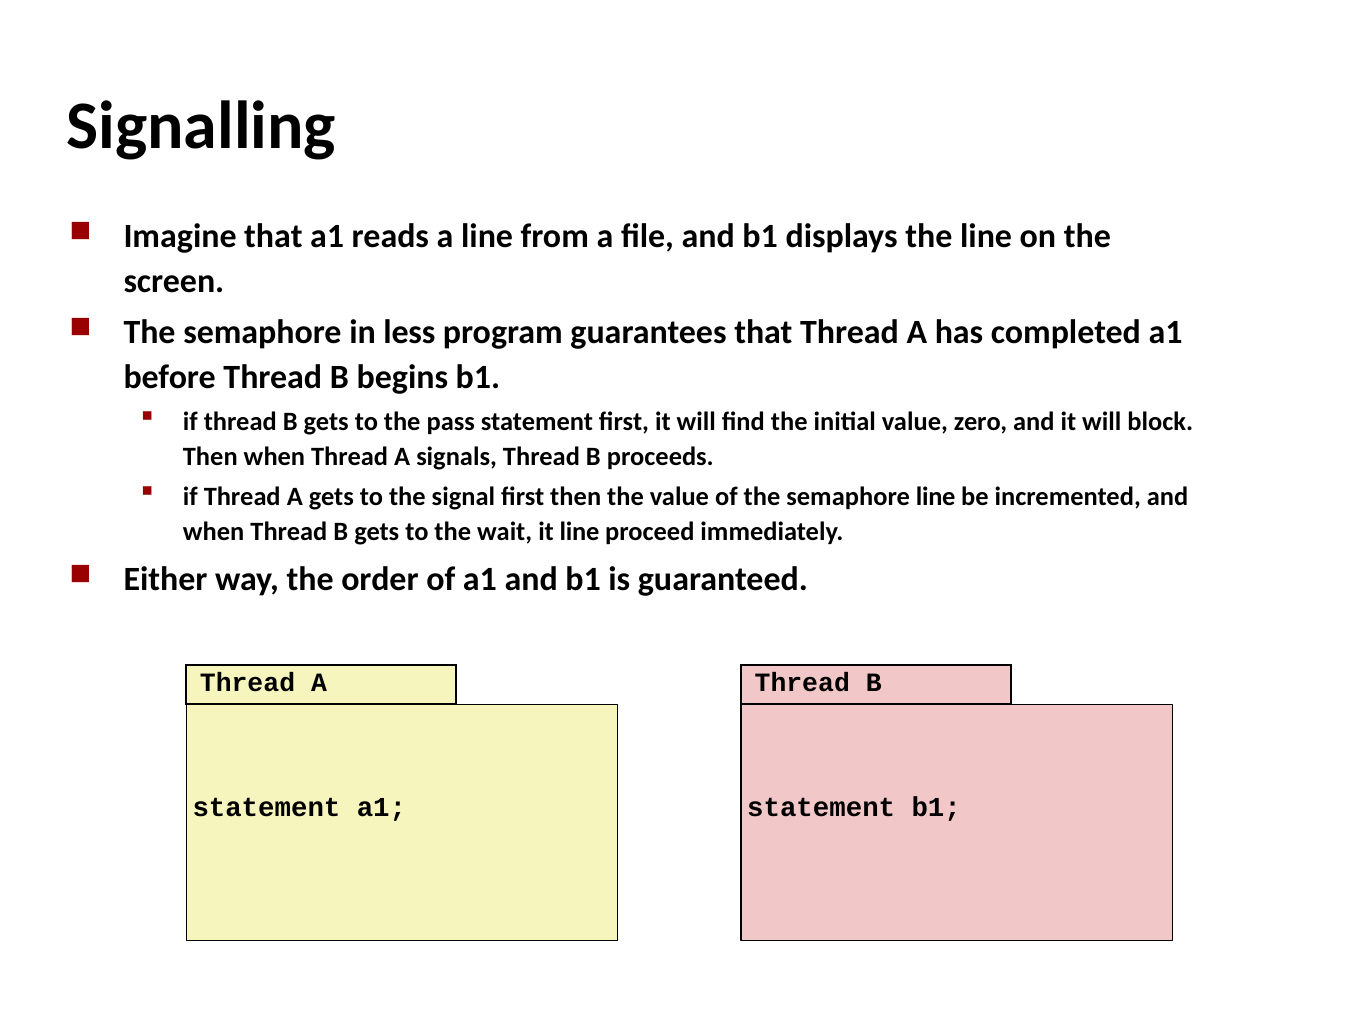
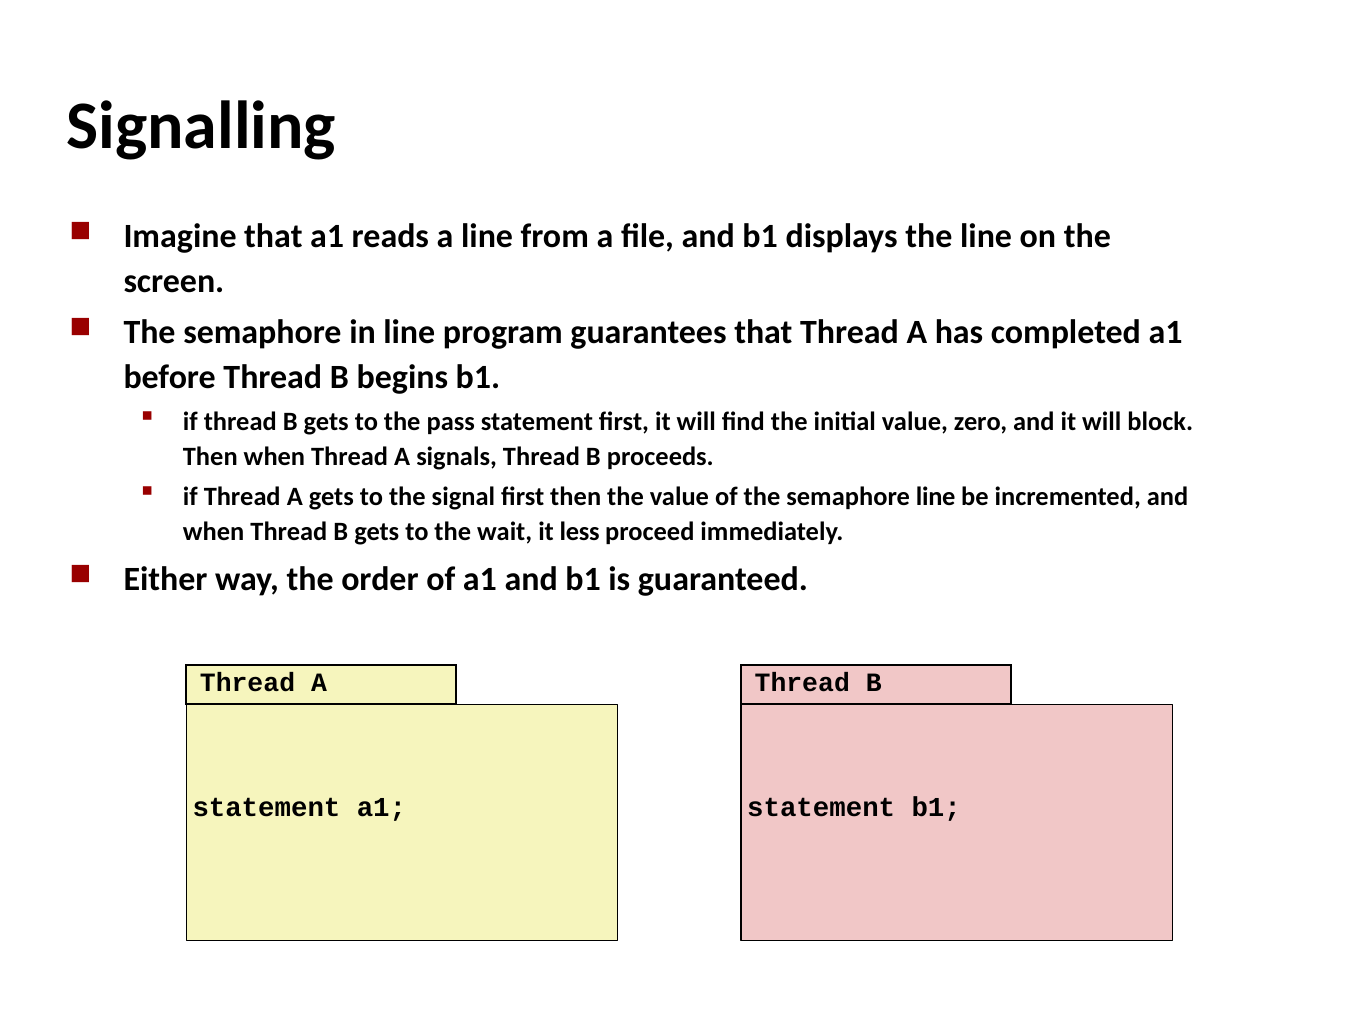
in less: less -> line
it line: line -> less
